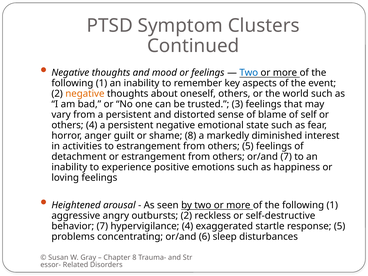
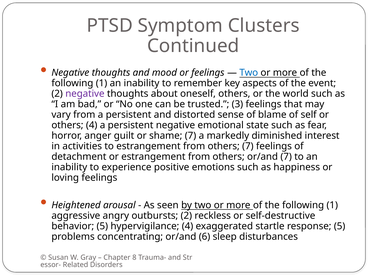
negative at (85, 94) colour: orange -> purple
shame 8: 8 -> 7
others 5: 5 -> 7
behavior 7: 7 -> 5
